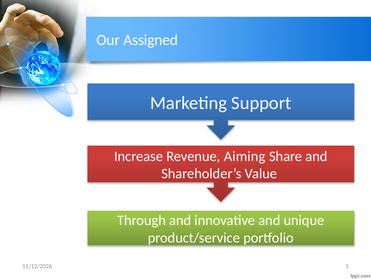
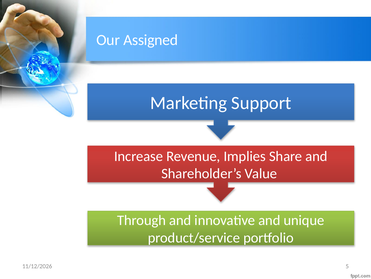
Aiming: Aiming -> Implies
